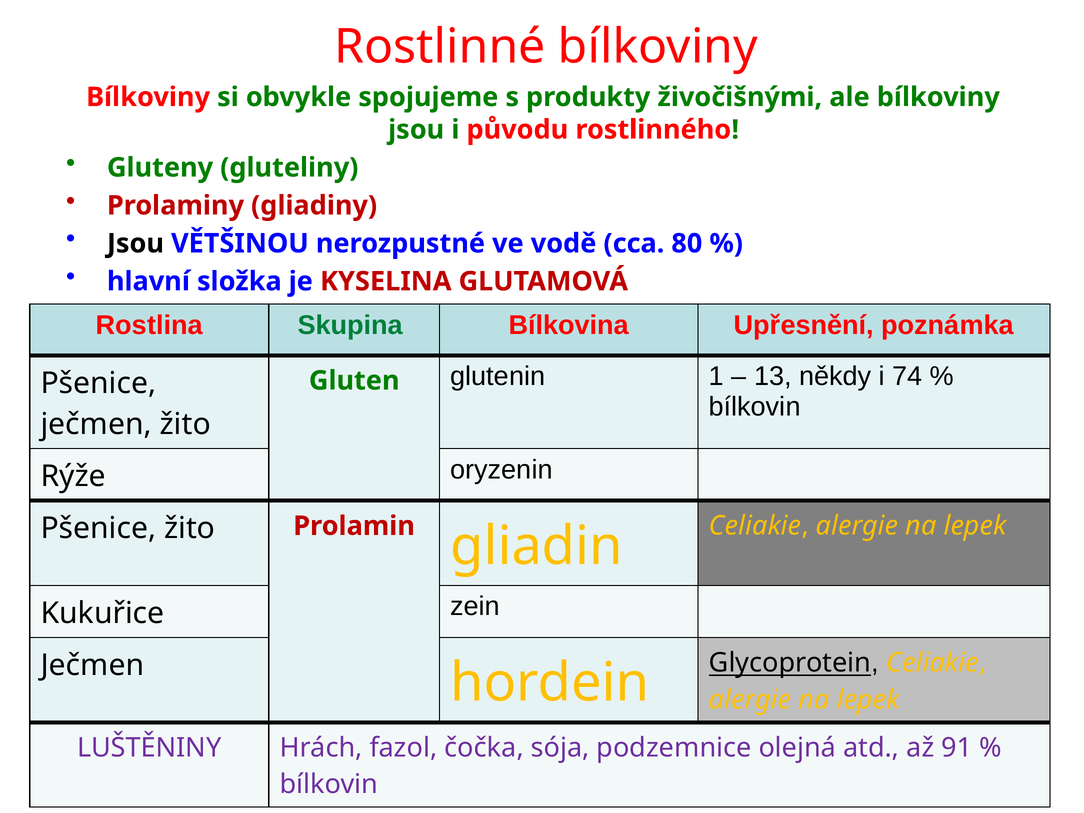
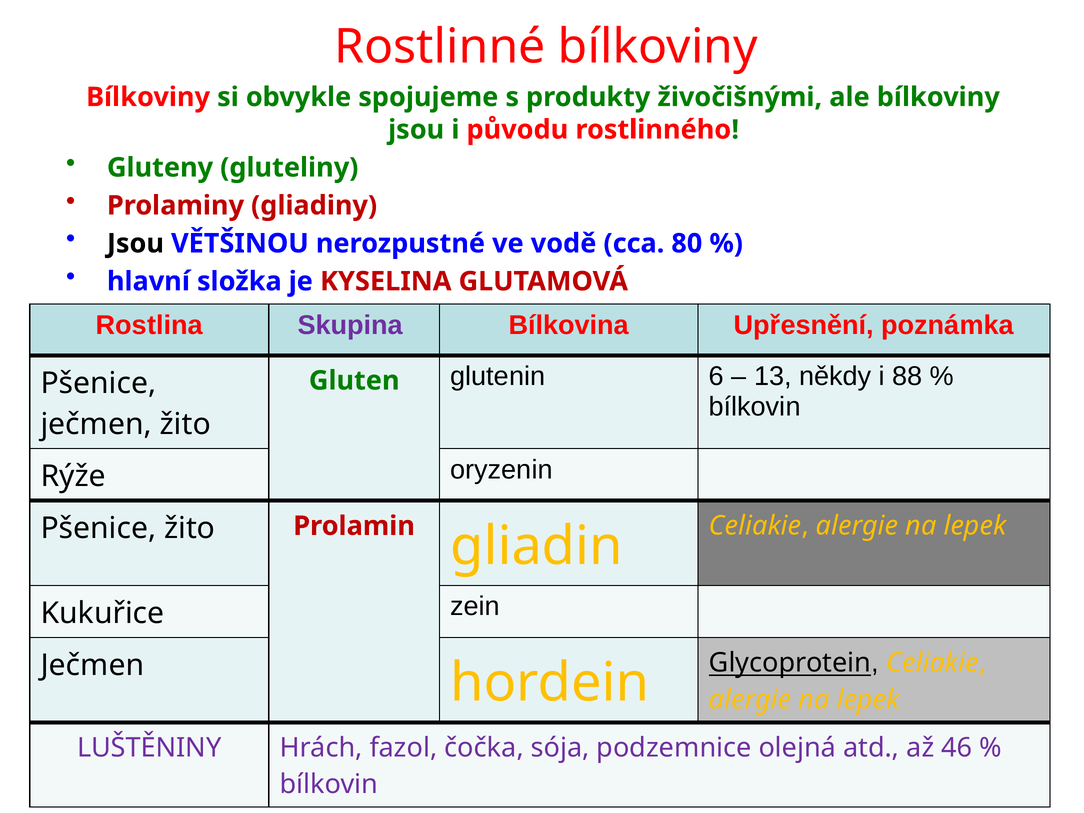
Skupina colour: green -> purple
1: 1 -> 6
74: 74 -> 88
91: 91 -> 46
